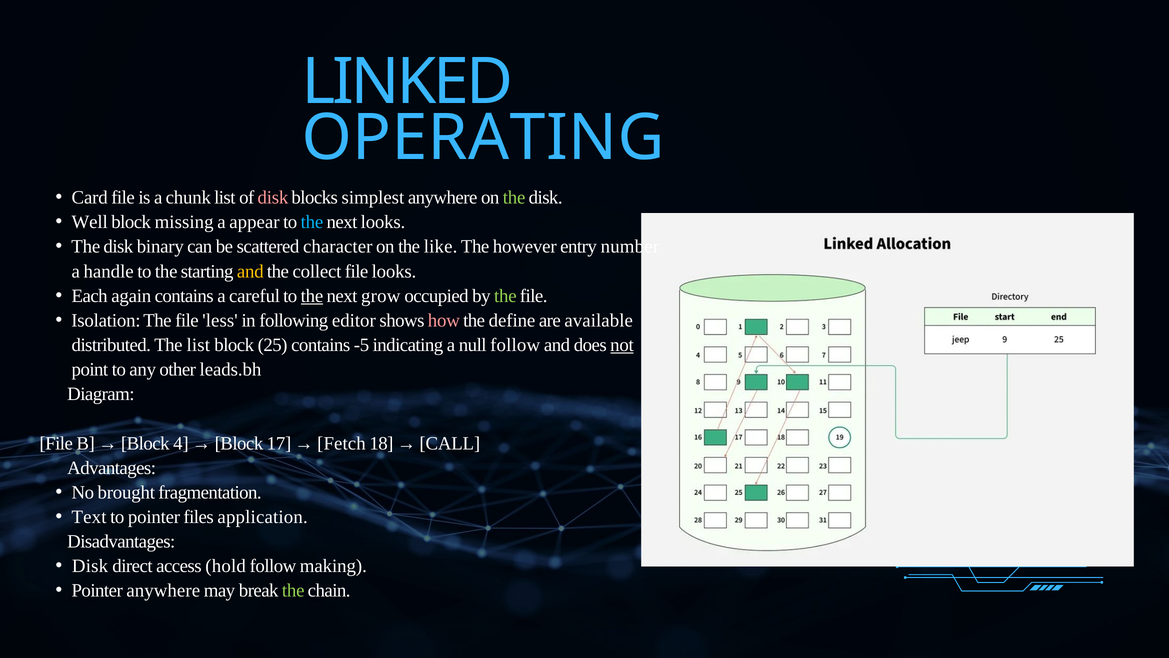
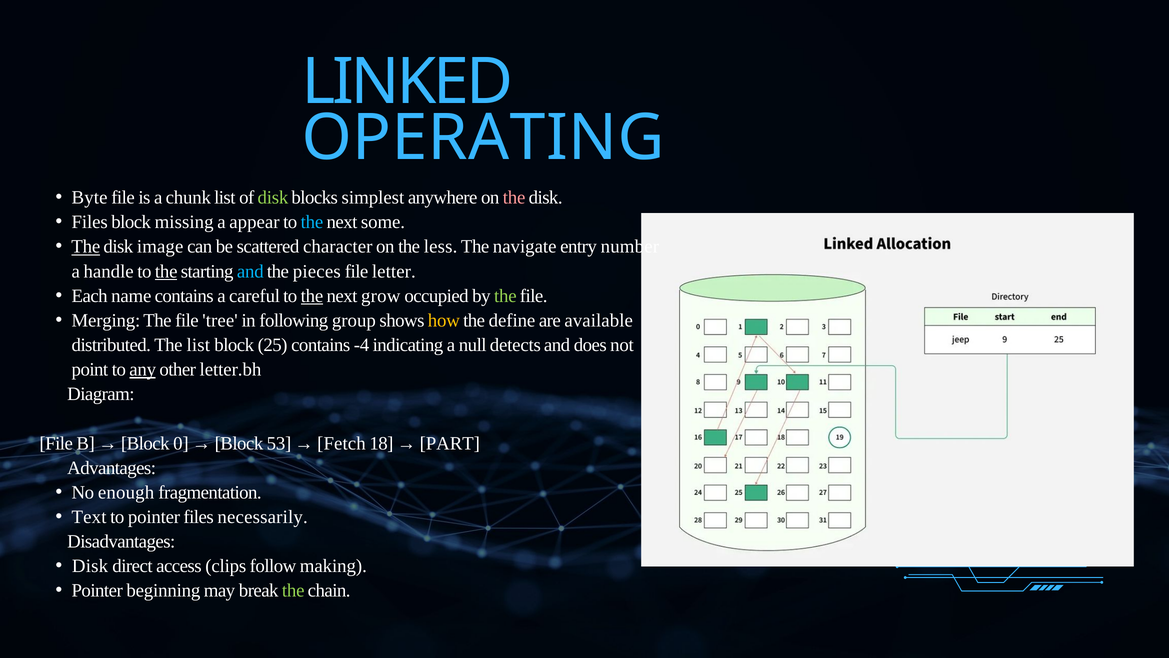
Card: Card -> Byte
disk at (273, 197) colour: pink -> light green
the at (514, 197) colour: light green -> pink
Well at (90, 222): Well -> Files
next looks: looks -> some
The at (86, 247) underline: none -> present
binary: binary -> image
like: like -> less
however: however -> navigate
the at (166, 271) underline: none -> present
and at (250, 271) colour: yellow -> light blue
collect: collect -> pieces
file looks: looks -> letter
again: again -> name
Isolation: Isolation -> Merging
less: less -> tree
editor: editor -> group
how colour: pink -> yellow
-5: -5 -> -4
null follow: follow -> detects
not underline: present -> none
any underline: none -> present
leads.bh: leads.bh -> letter.bh
4: 4 -> 0
17: 17 -> 53
CALL: CALL -> PART
brought: brought -> enough
application: application -> necessarily
hold: hold -> clips
Pointer anywhere: anywhere -> beginning
